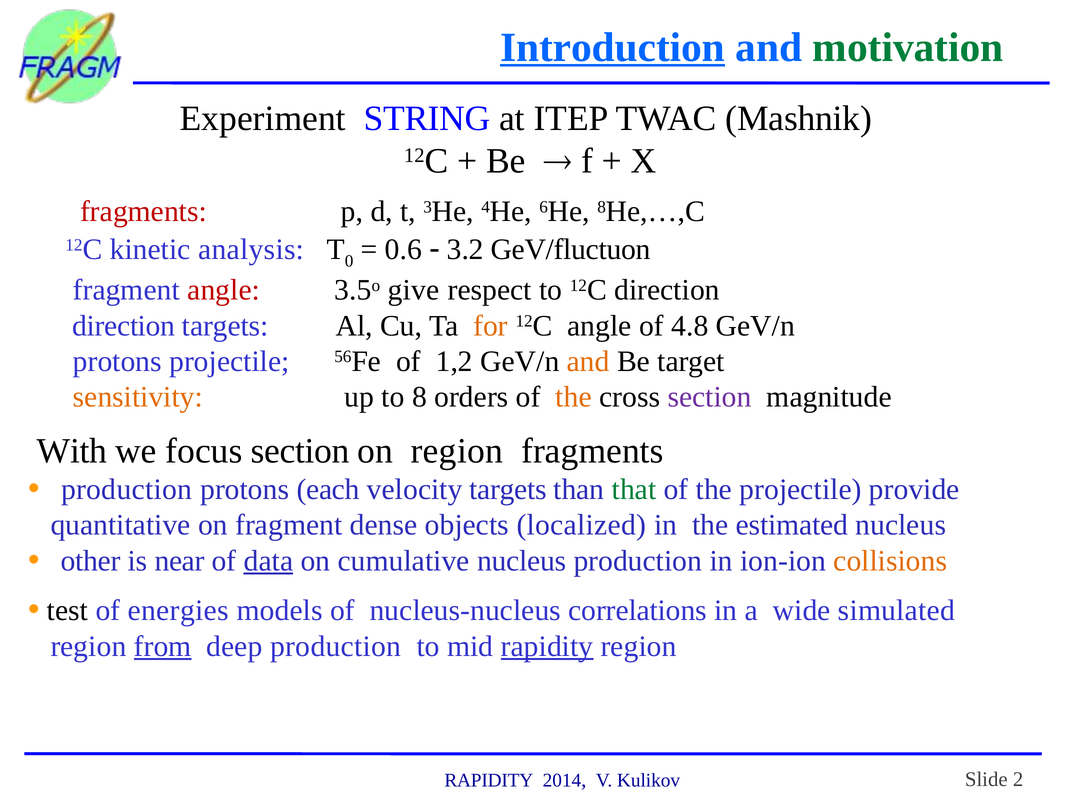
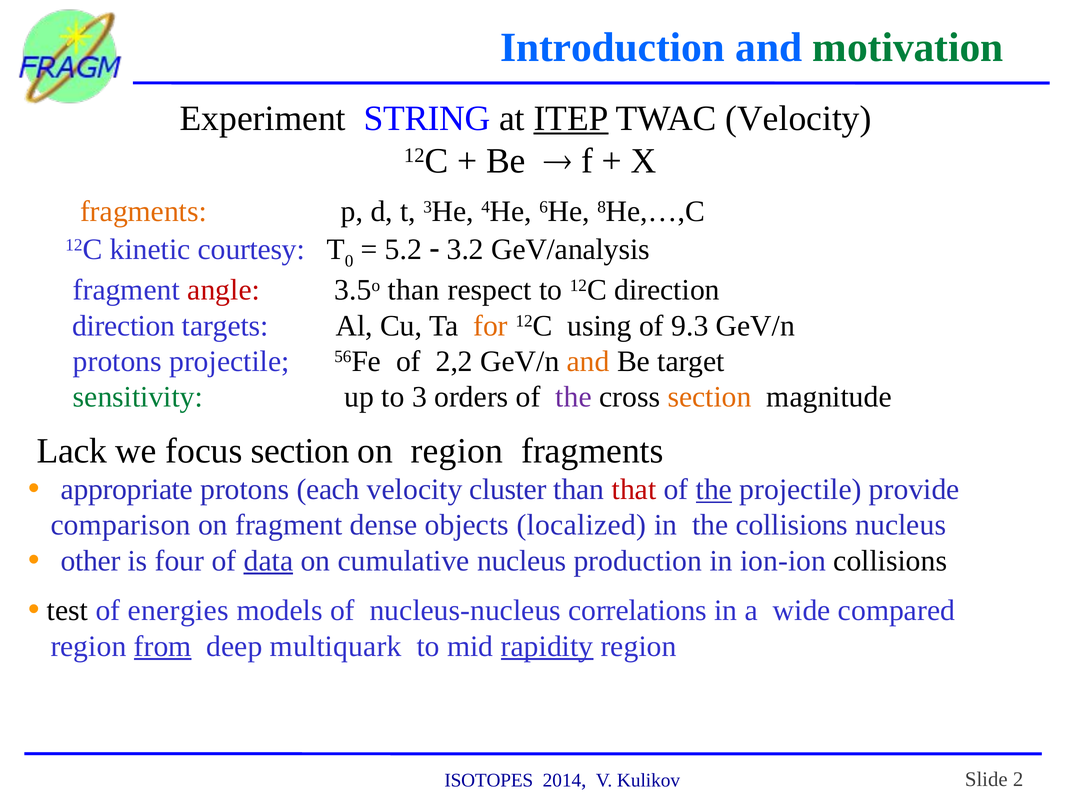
Introduction underline: present -> none
ITEP underline: none -> present
TWAC Mashnik: Mashnik -> Velocity
fragments at (144, 212) colour: red -> orange
analysis: analysis -> courtesy
0.6: 0.6 -> 5.2
GeV/fluctuon: GeV/fluctuon -> GeV/analysis
3.5o give: give -> than
12C angle: angle -> using
4.8: 4.8 -> 9.3
1,2: 1,2 -> 2,2
sensitivity colour: orange -> green
8: 8 -> 3
the at (574, 397) colour: orange -> purple
section at (710, 397) colour: purple -> orange
With: With -> Lack
production at (127, 490): production -> appropriate
velocity targets: targets -> cluster
that colour: green -> red
the at (714, 490) underline: none -> present
quantitative: quantitative -> comparison
the estimated: estimated -> collisions
near: near -> four
collisions at (890, 561) colour: orange -> black
simulated: simulated -> compared
deep production: production -> multiquark
RAPIDITY at (489, 780): RAPIDITY -> ISOTOPES
